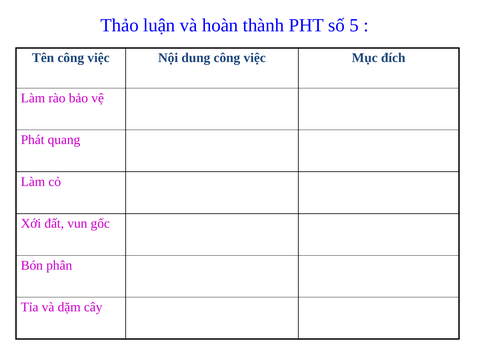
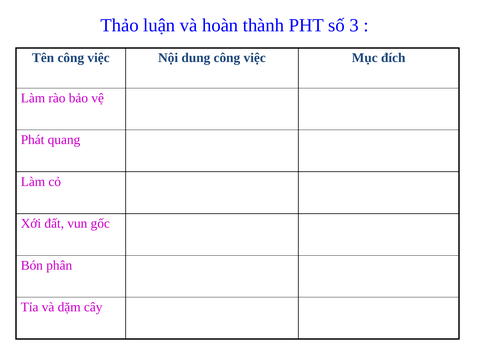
5: 5 -> 3
